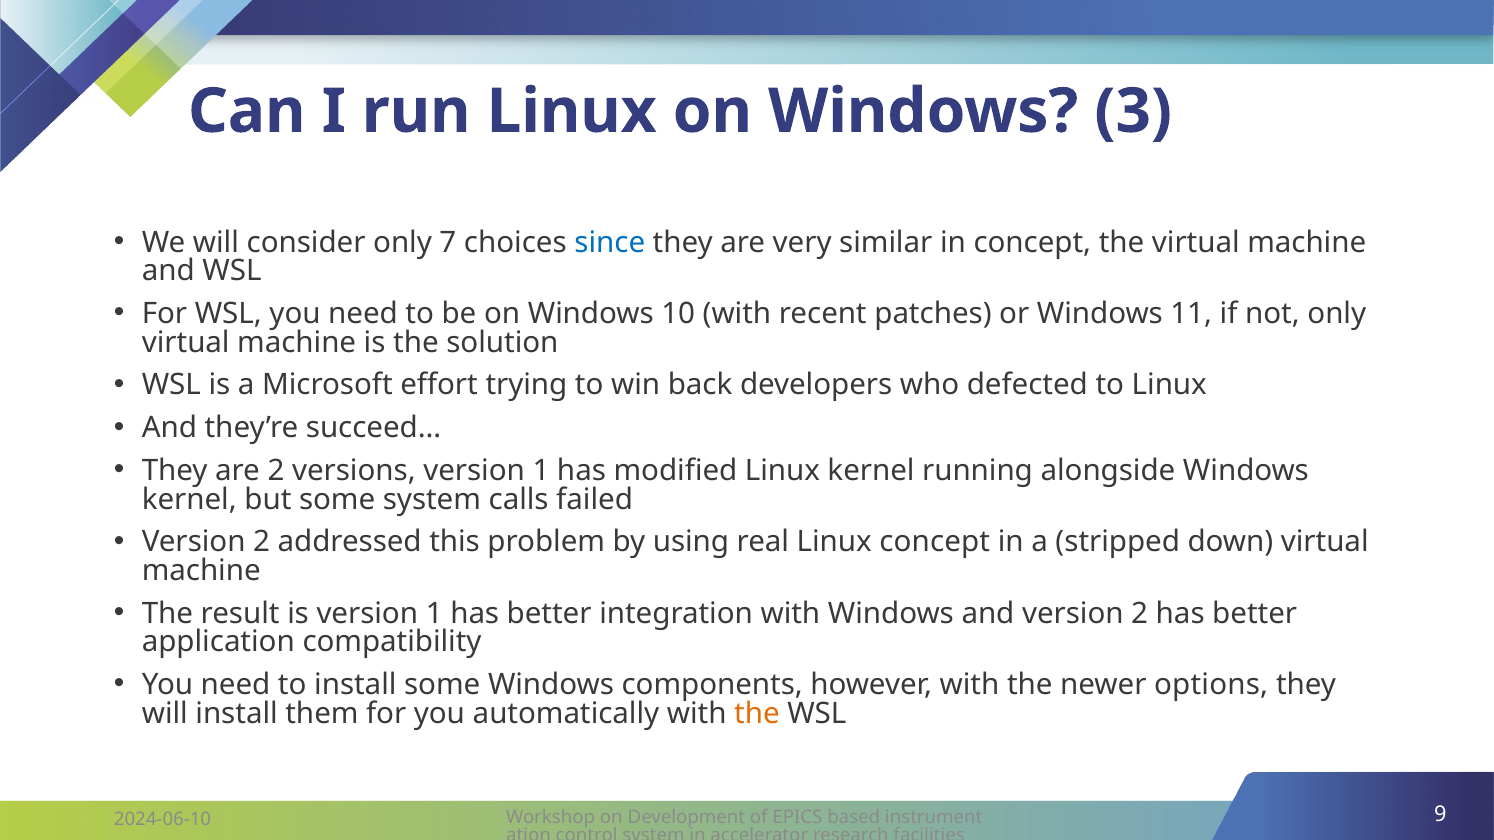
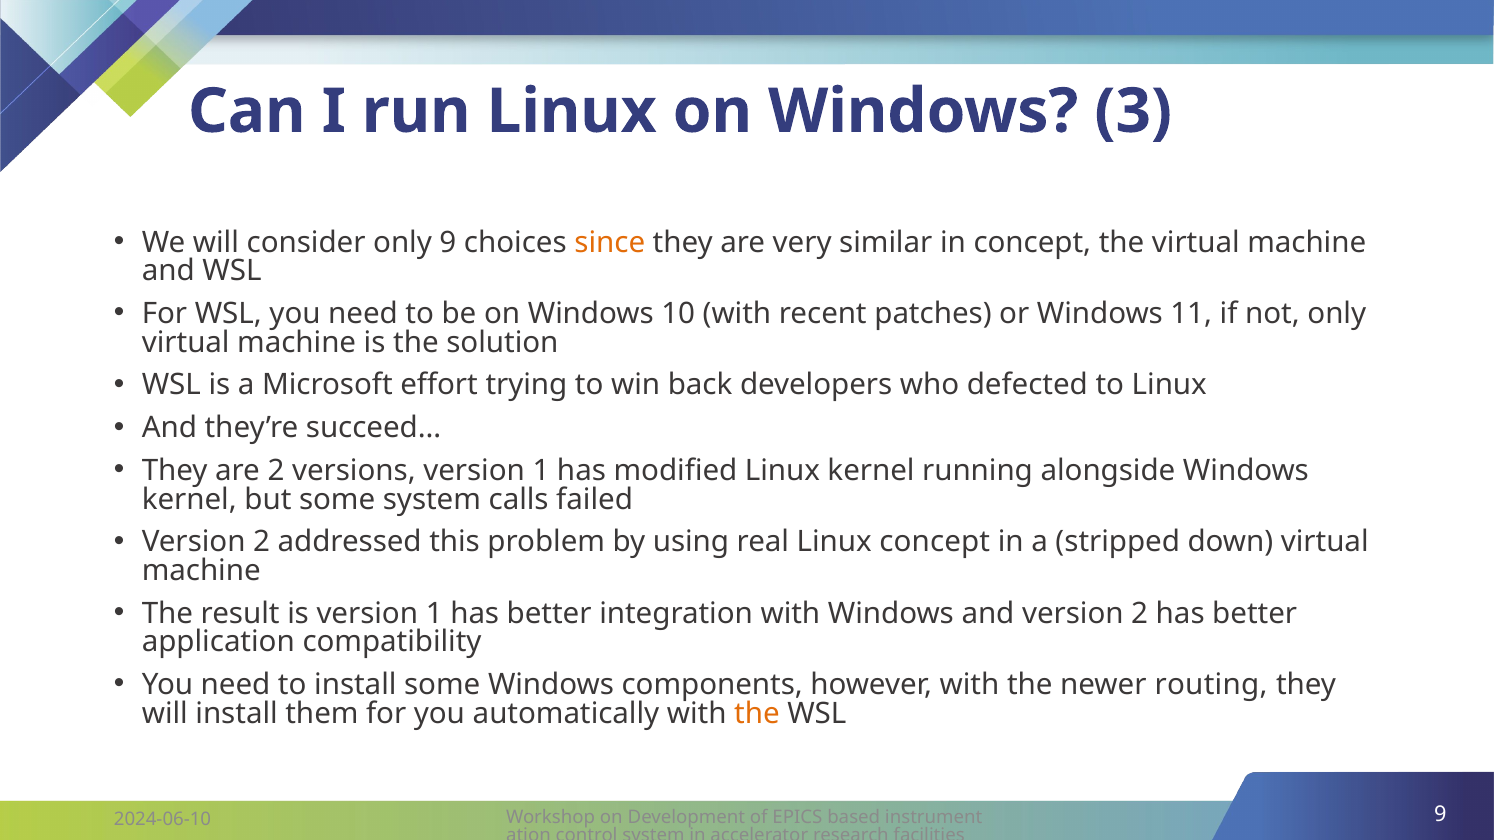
only 7: 7 -> 9
since colour: blue -> orange
options: options -> routing
